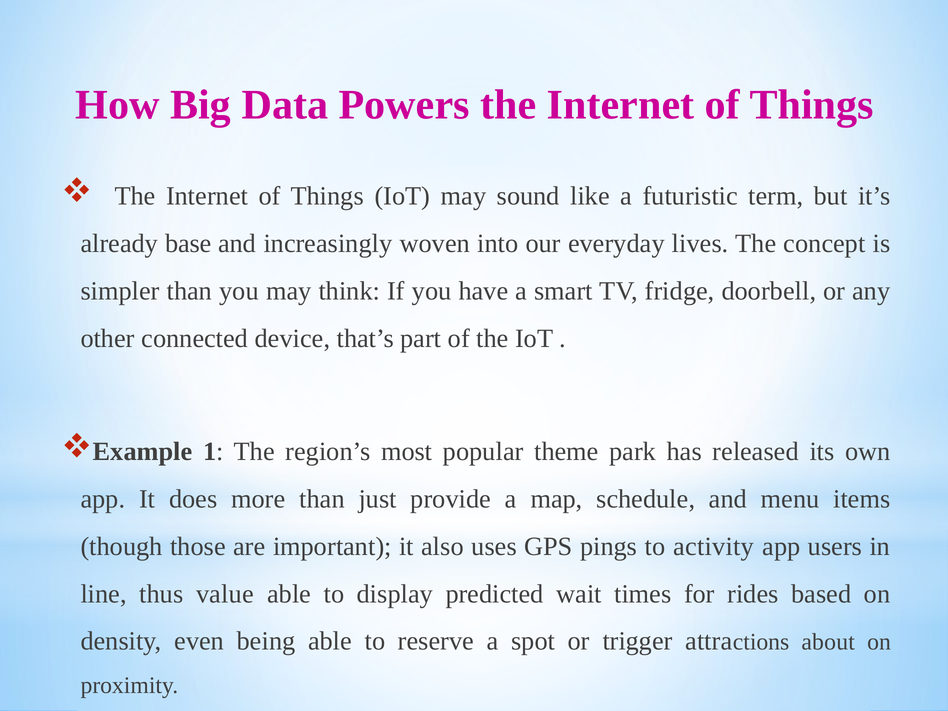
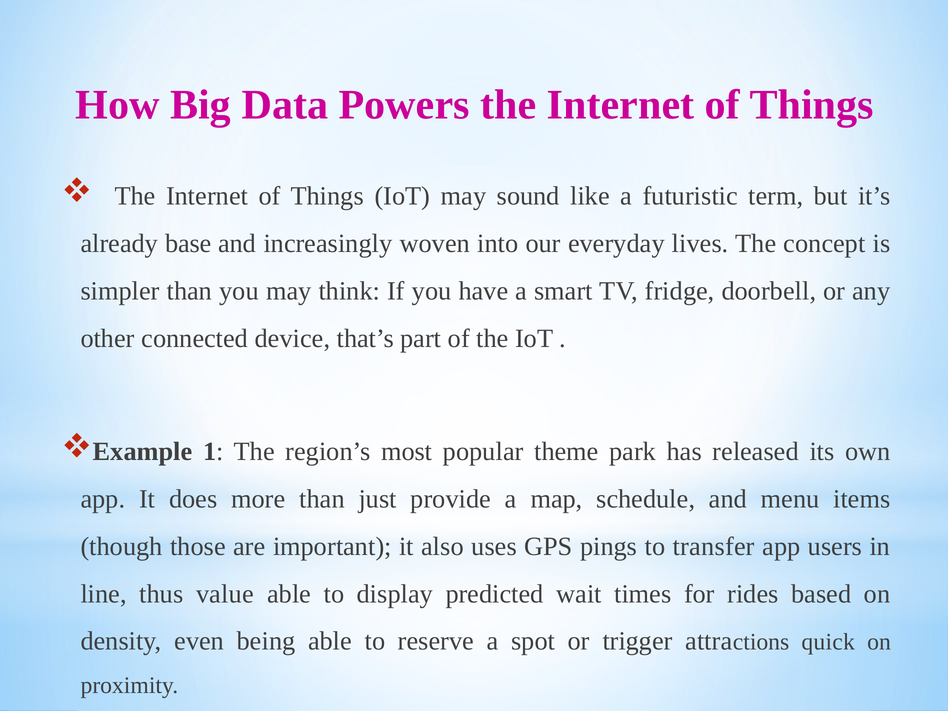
activity: activity -> transfer
about: about -> quick
